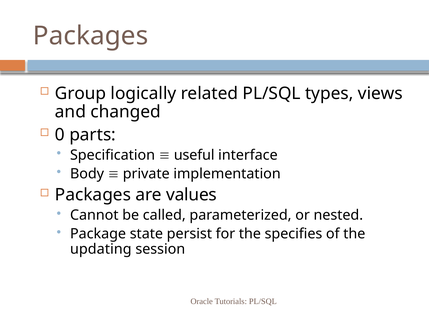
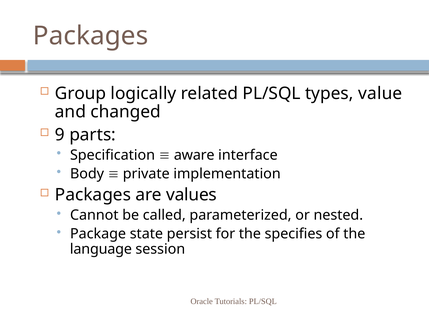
views: views -> value
0: 0 -> 9
useful: useful -> aware
updating: updating -> language
